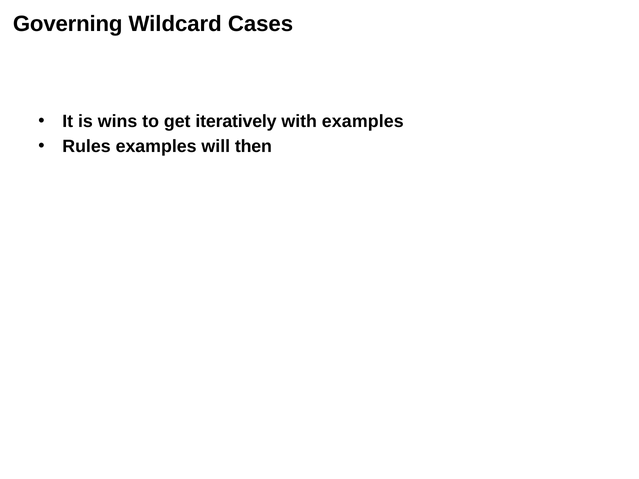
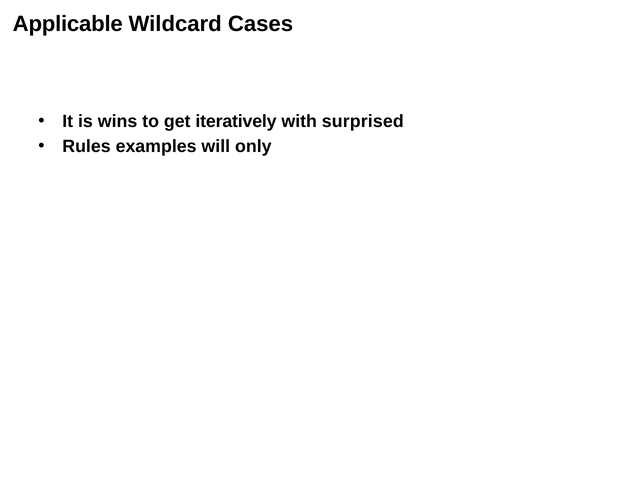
Governing: Governing -> Applicable
with examples: examples -> surprised
then: then -> only
